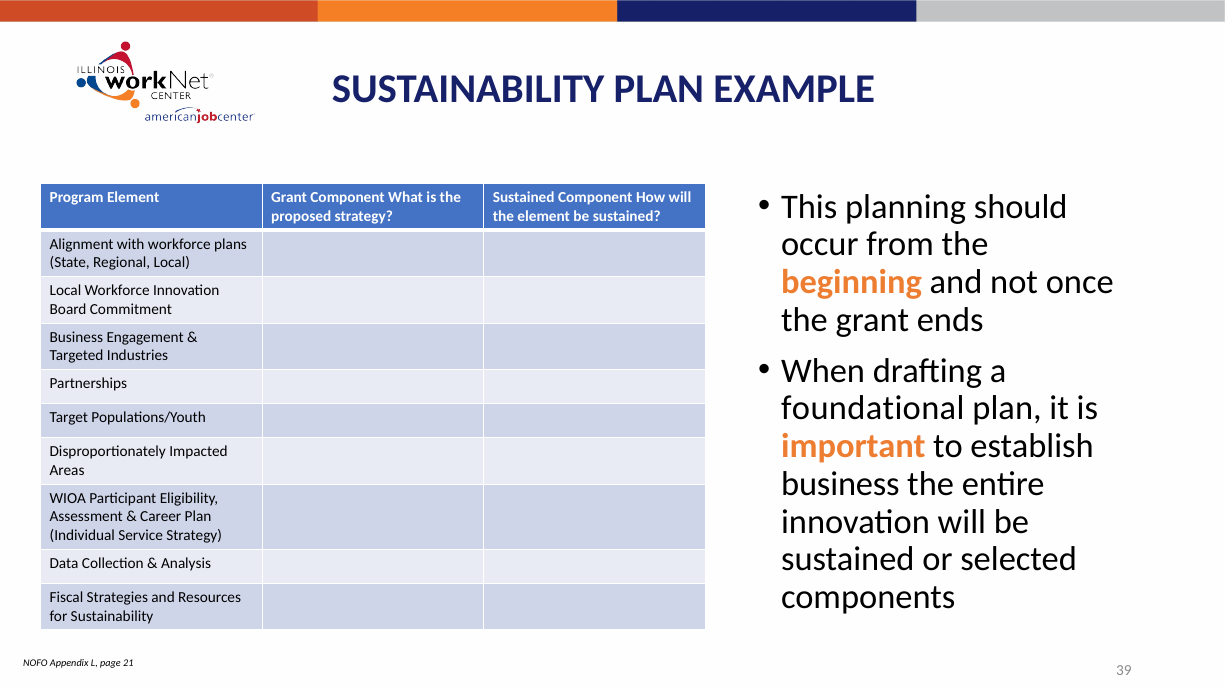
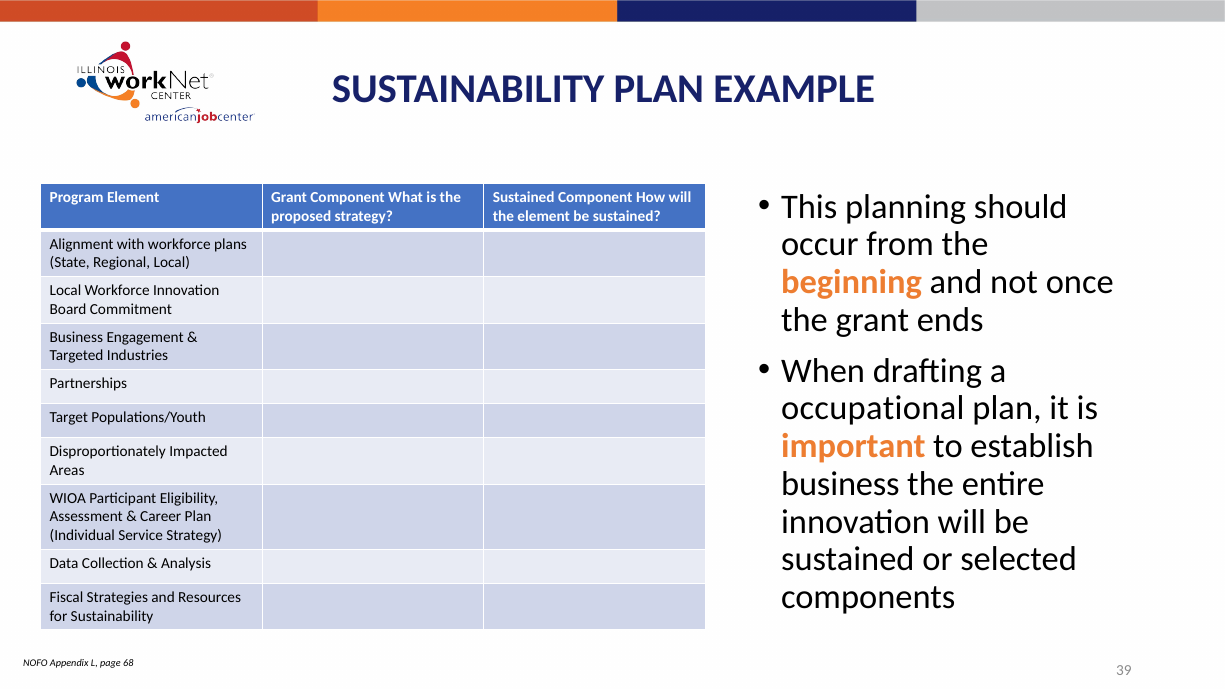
foundational: foundational -> occupational
21: 21 -> 68
